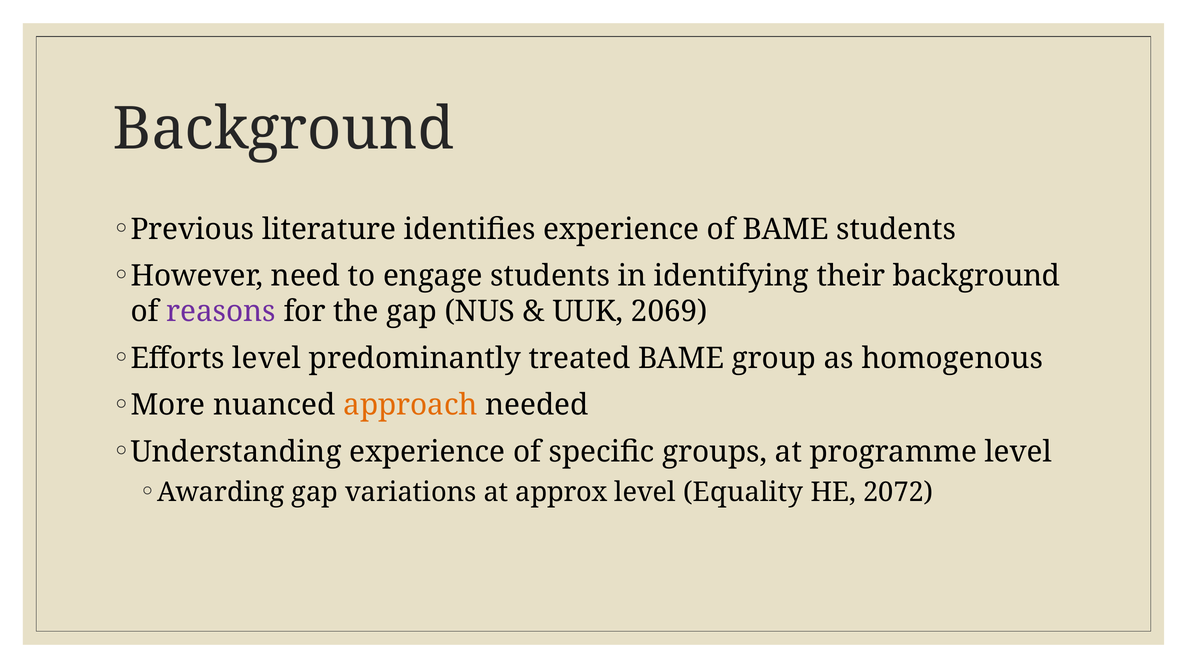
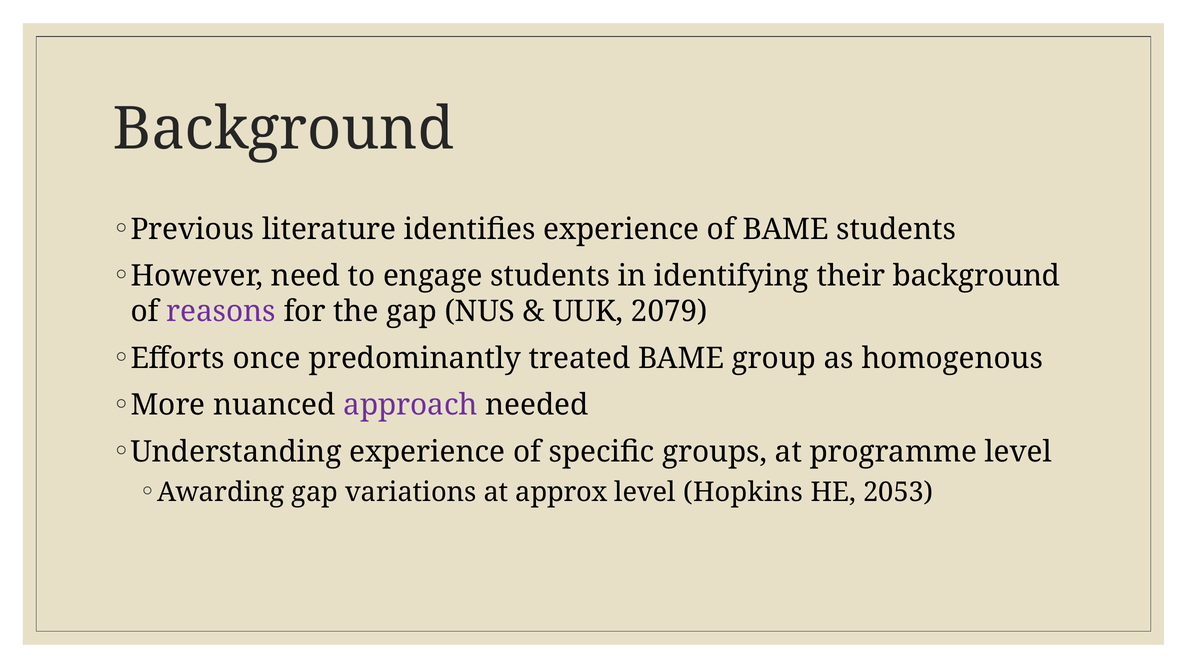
2069: 2069 -> 2079
Efforts level: level -> once
approach colour: orange -> purple
Equality: Equality -> Hopkins
2072: 2072 -> 2053
